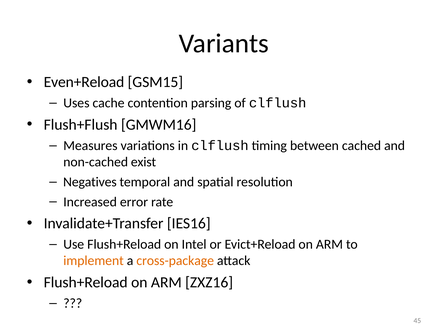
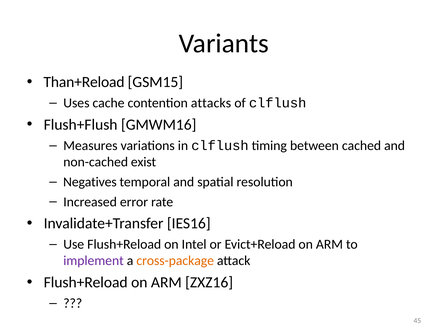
Even+Reload: Even+Reload -> Than+Reload
parsing: parsing -> attacks
implement colour: orange -> purple
